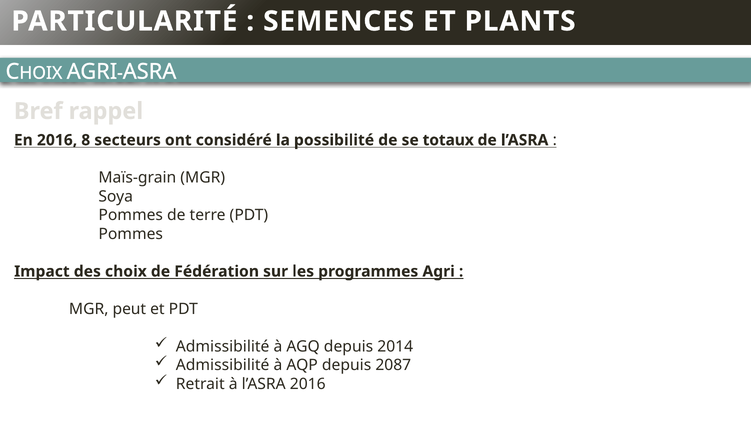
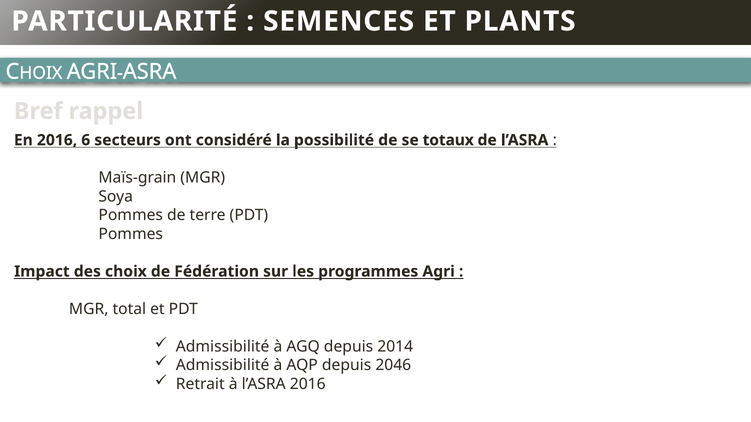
8: 8 -> 6
peut: peut -> total
2087: 2087 -> 2046
